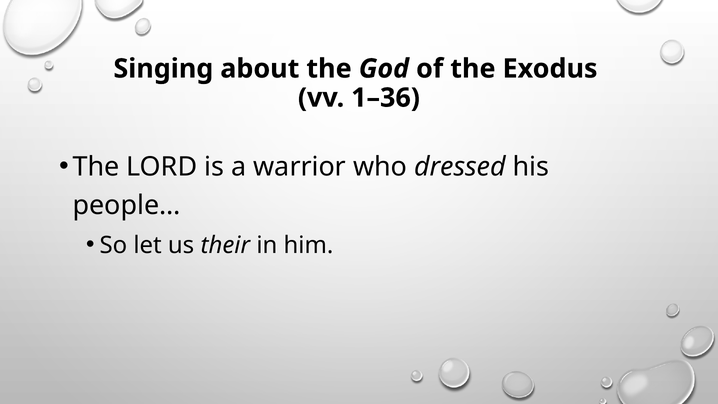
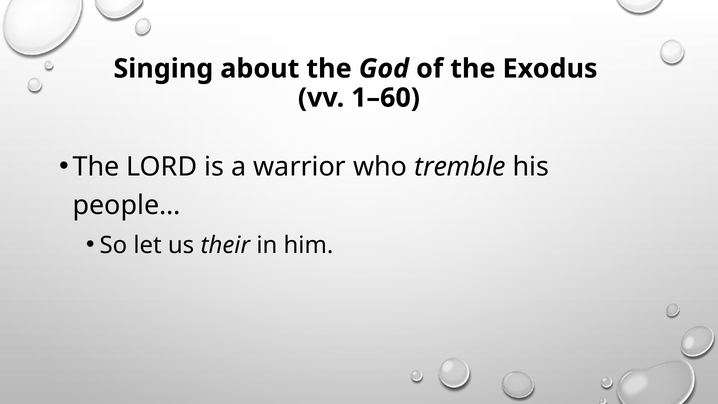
1–36: 1–36 -> 1–60
dressed: dressed -> tremble
